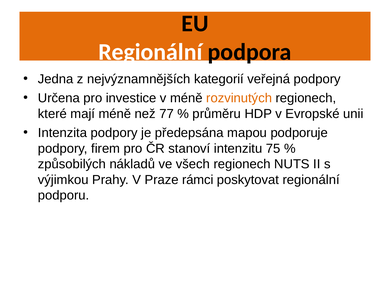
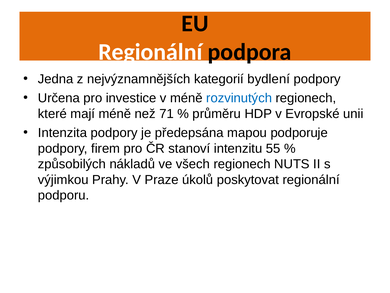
veřejná: veřejná -> bydlení
rozvinutých colour: orange -> blue
77: 77 -> 71
75: 75 -> 55
rámci: rámci -> úkolů
